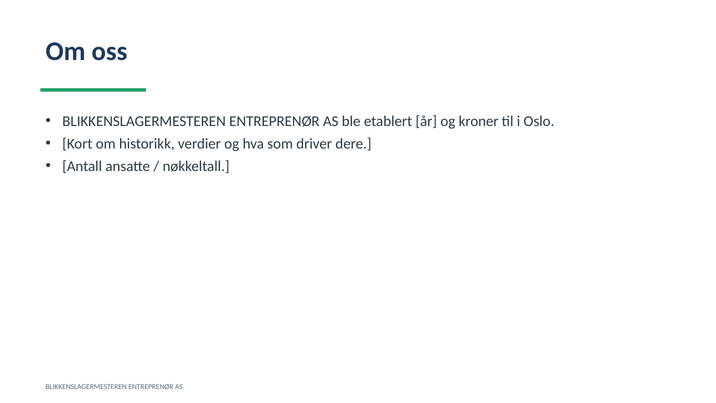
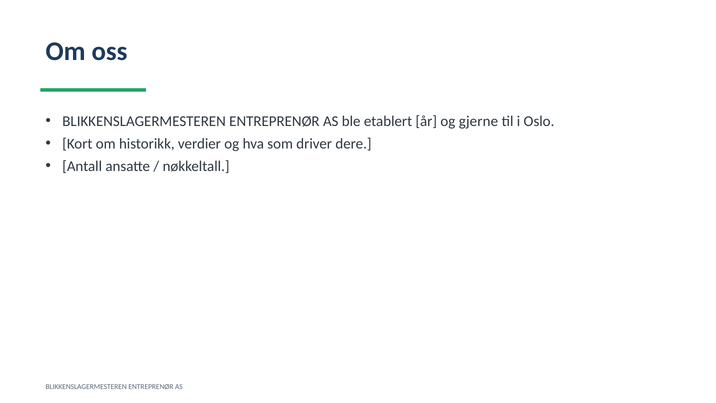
kroner: kroner -> gjerne
